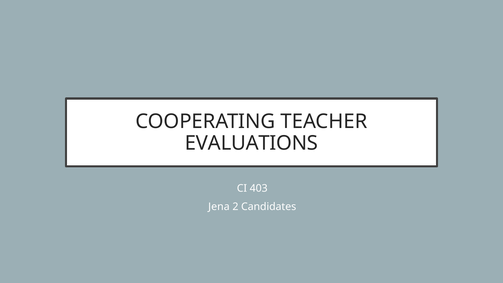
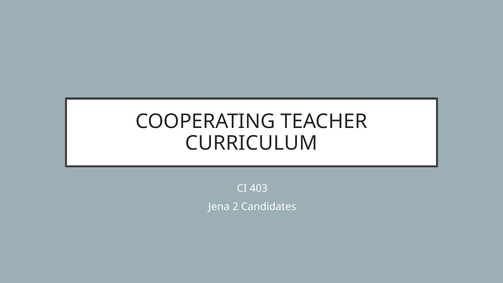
EVALUATIONS: EVALUATIONS -> CURRICULUM
